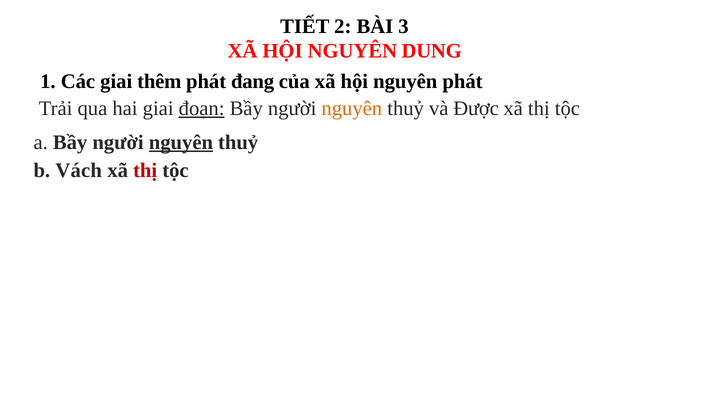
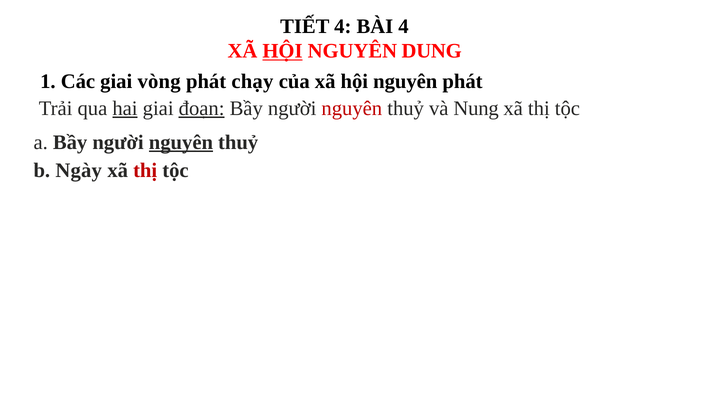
TIẾT 2: 2 -> 4
BÀI 3: 3 -> 4
HỘI at (282, 51) underline: none -> present
thêm: thêm -> vòng
đang: đang -> chạy
hai underline: none -> present
nguyên at (352, 108) colour: orange -> red
Được: Được -> Nung
Vách: Vách -> Ngày
